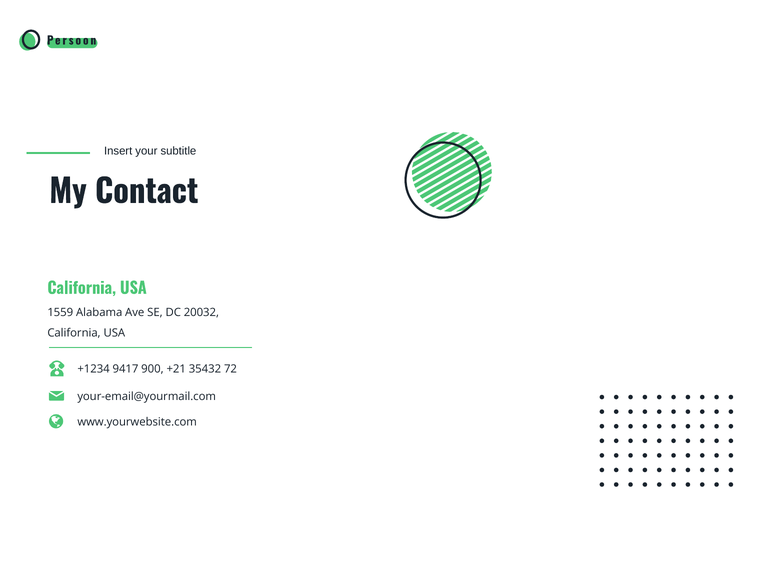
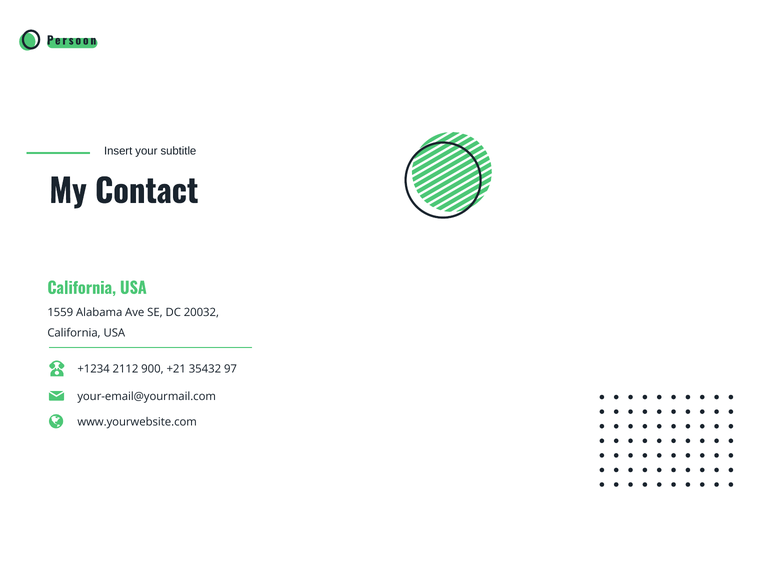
9417: 9417 -> 2112
72: 72 -> 97
